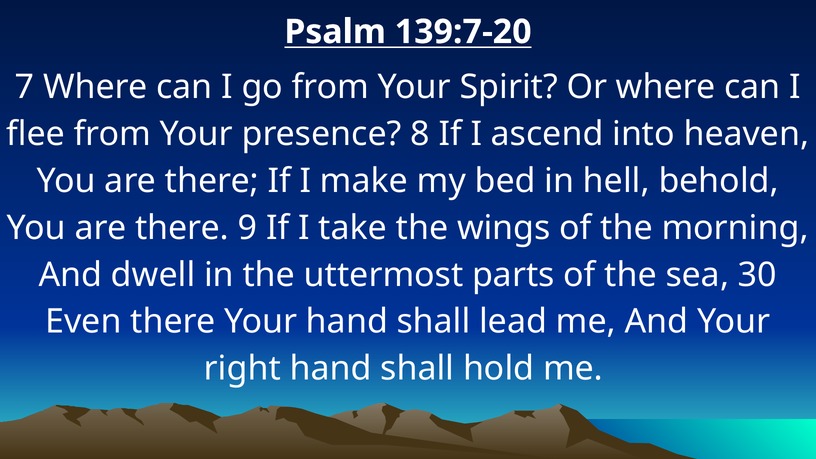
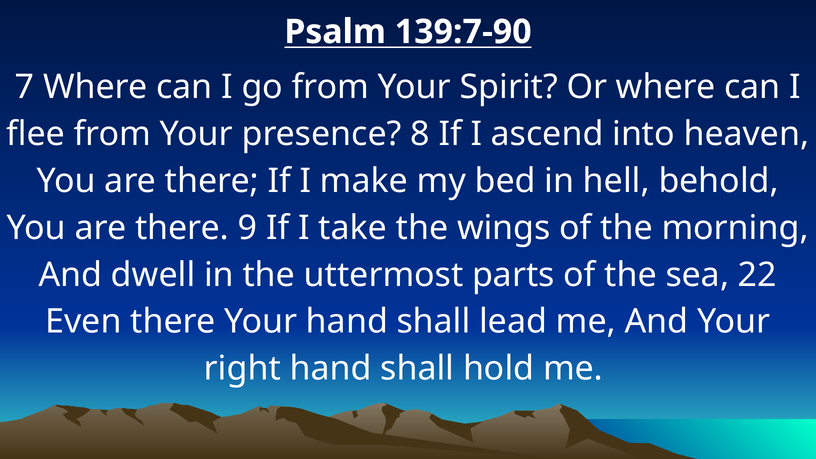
139:7-20: 139:7-20 -> 139:7-90
30: 30 -> 22
